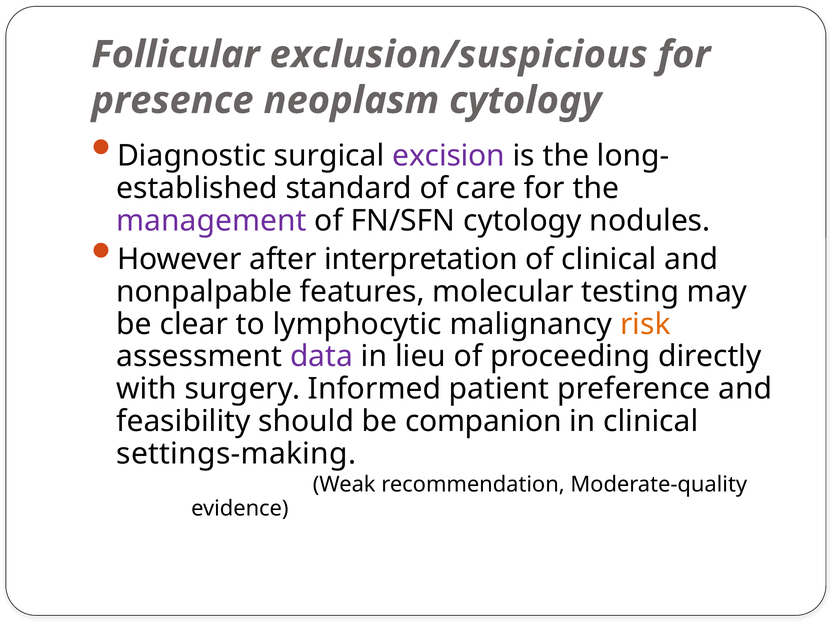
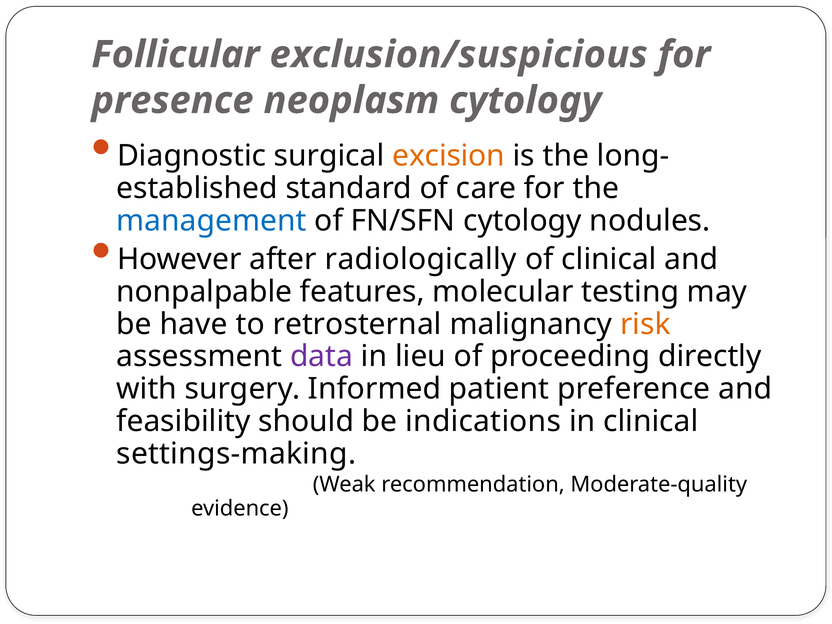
excision colour: purple -> orange
management colour: purple -> blue
interpretation: interpretation -> radiologically
clear: clear -> have
lymphocytic: lymphocytic -> retrosternal
companion: companion -> indications
